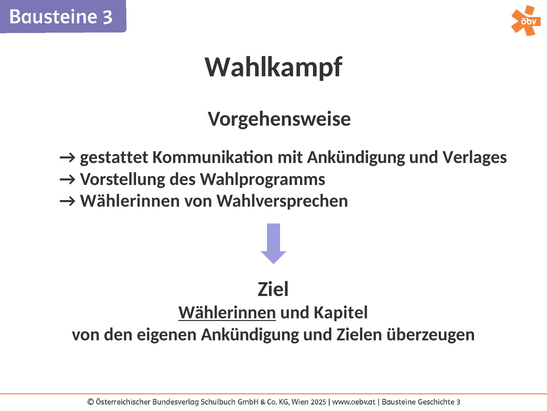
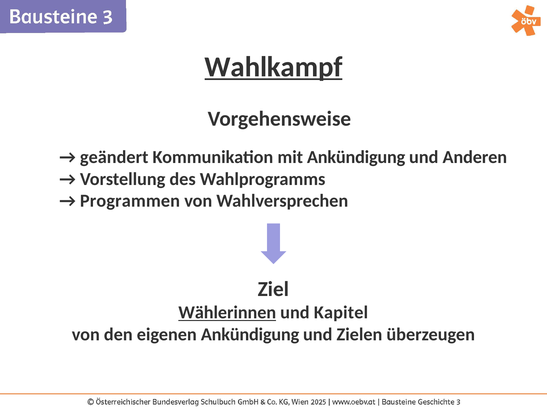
Wahlkampf underline: none -> present
gestattet: gestattet -> geändert
Verlages: Verlages -> Anderen
Wählerinnen at (130, 201): Wählerinnen -> Programmen
